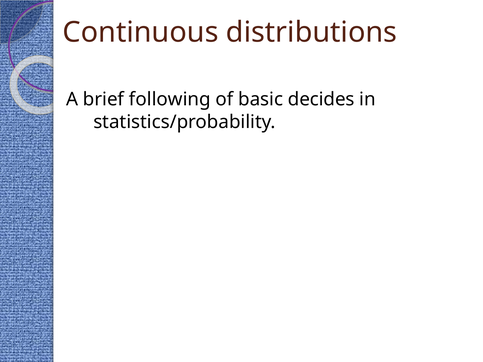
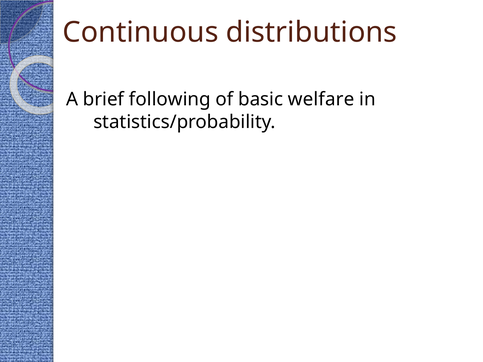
decides: decides -> welfare
